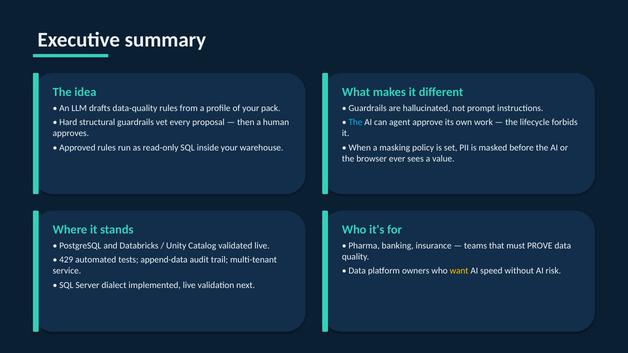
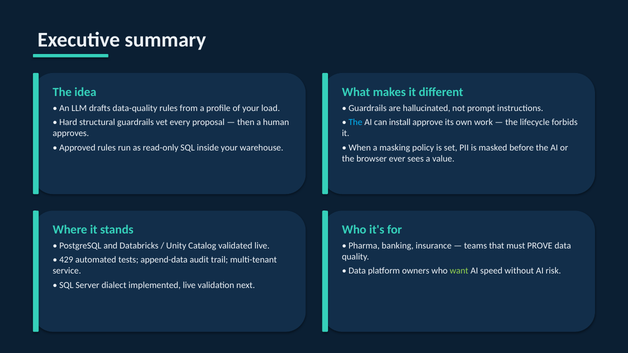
pack: pack -> load
agent: agent -> install
want colour: yellow -> light green
